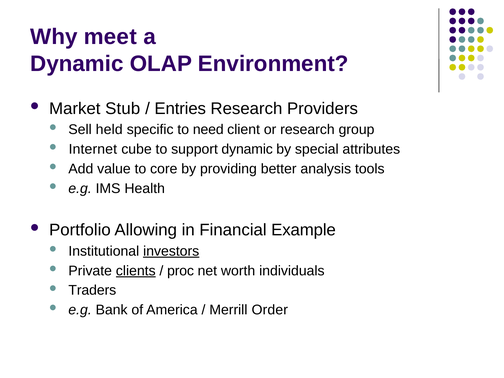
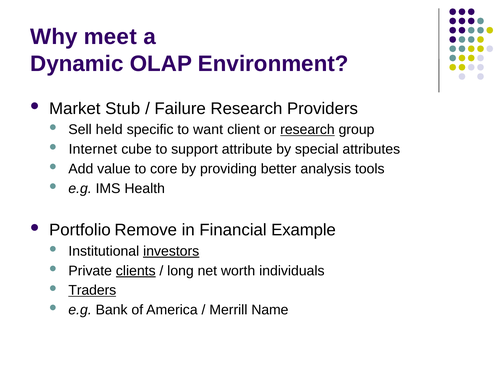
Entries: Entries -> Failure
need: need -> want
research at (307, 130) underline: none -> present
support dynamic: dynamic -> attribute
Allowing: Allowing -> Remove
proc: proc -> long
Traders underline: none -> present
Order: Order -> Name
